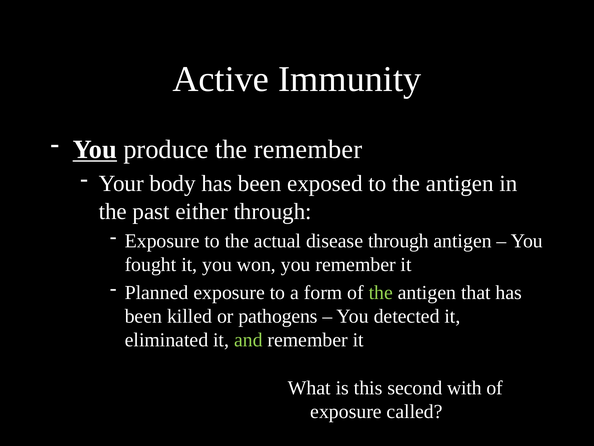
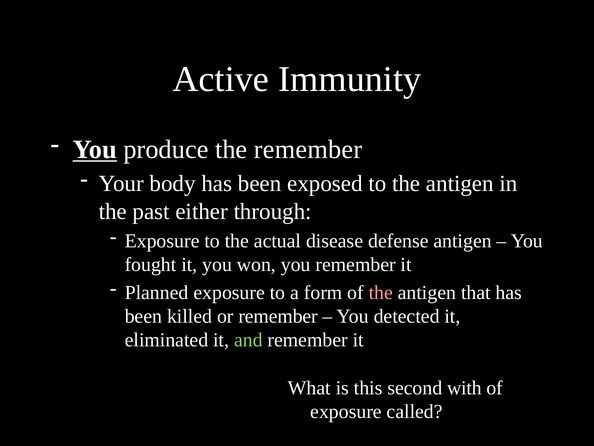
disease through: through -> defense
the at (381, 292) colour: light green -> pink
or pathogens: pathogens -> remember
